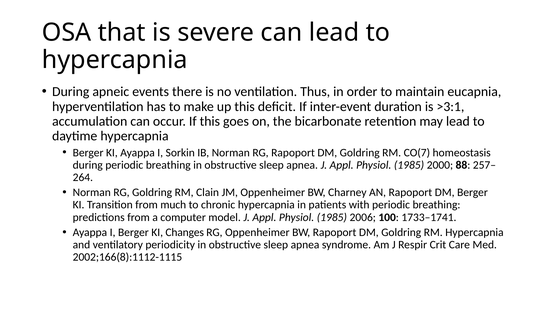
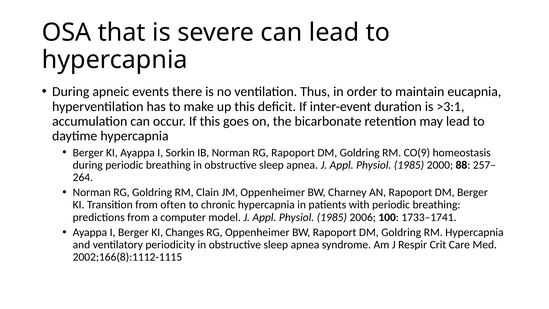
CO(7: CO(7 -> CO(9
much: much -> often
